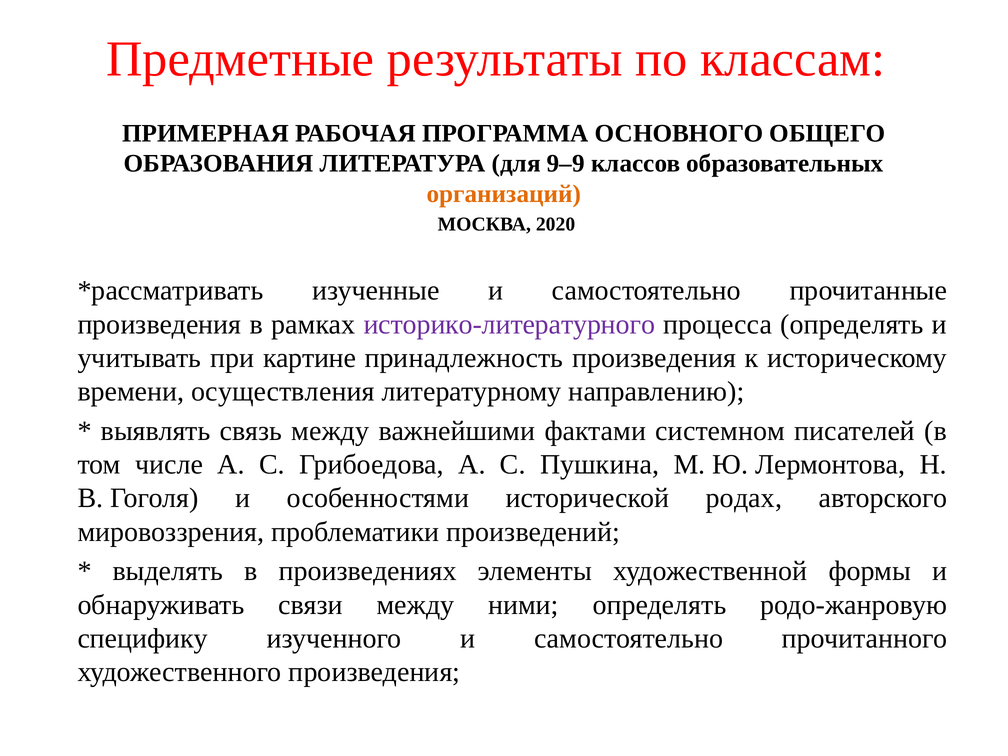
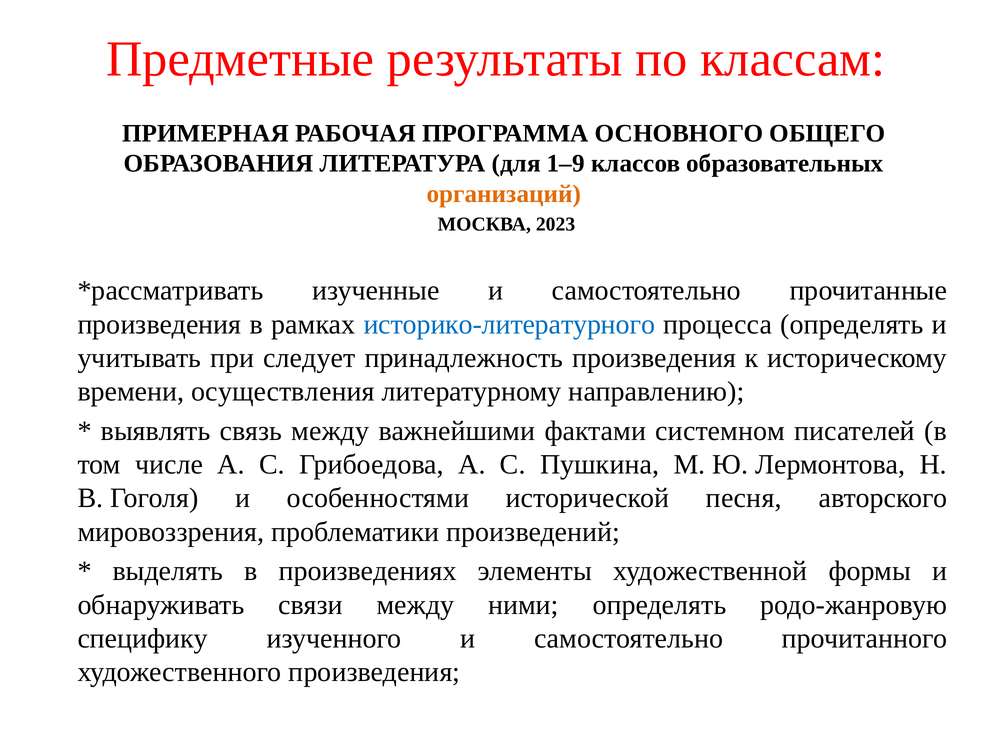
9–9: 9–9 -> 1–9
2020: 2020 -> 2023
историко-литературного colour: purple -> blue
картине: картине -> следует
родах: родах -> песня
